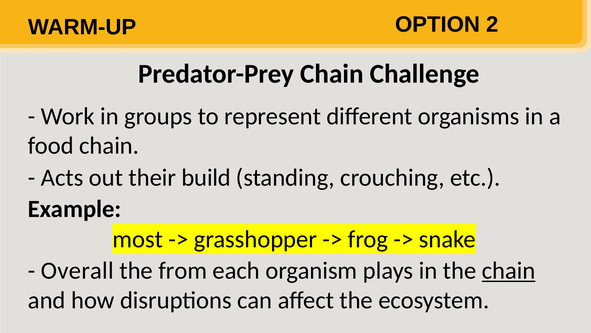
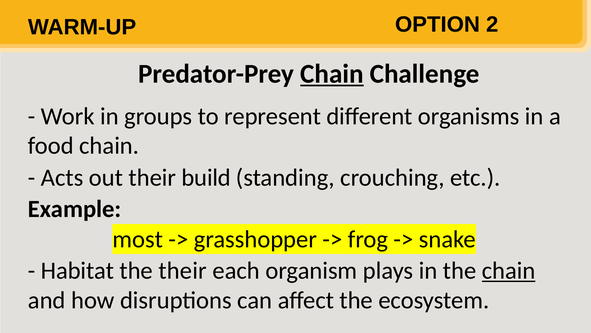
Chain at (332, 74) underline: none -> present
Overall: Overall -> Habitat
the from: from -> their
